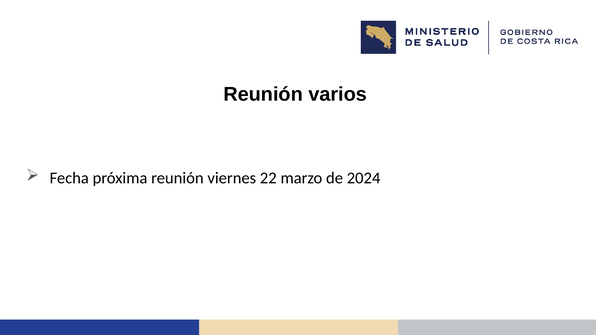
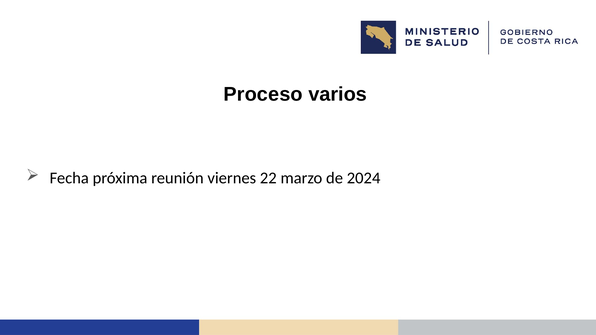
Reunión at (263, 94): Reunión -> Proceso
